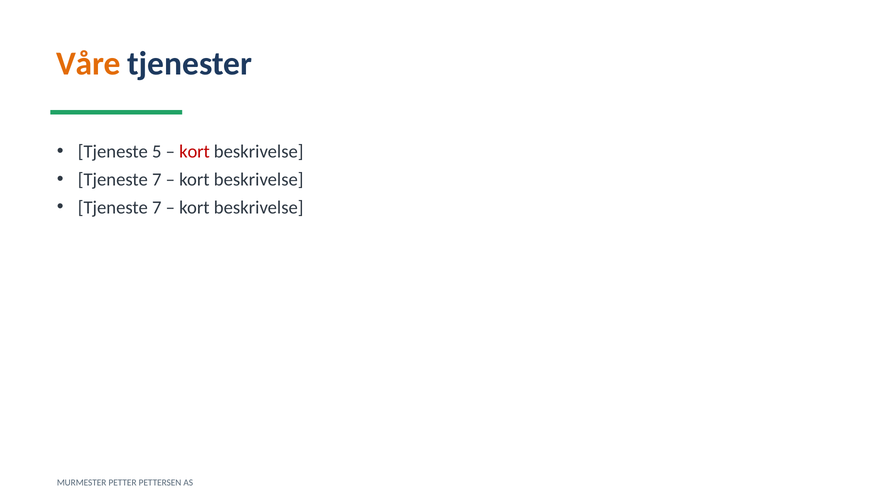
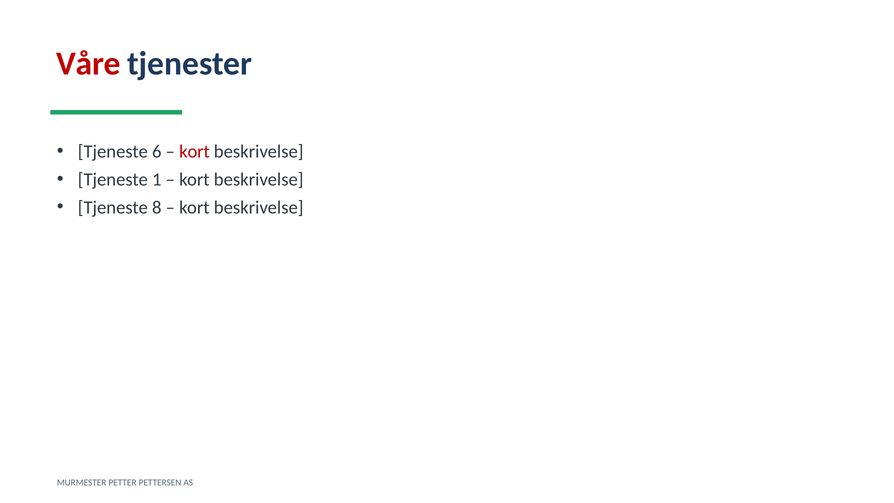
Våre colour: orange -> red
5: 5 -> 6
7 at (157, 179): 7 -> 1
7 at (157, 207): 7 -> 8
